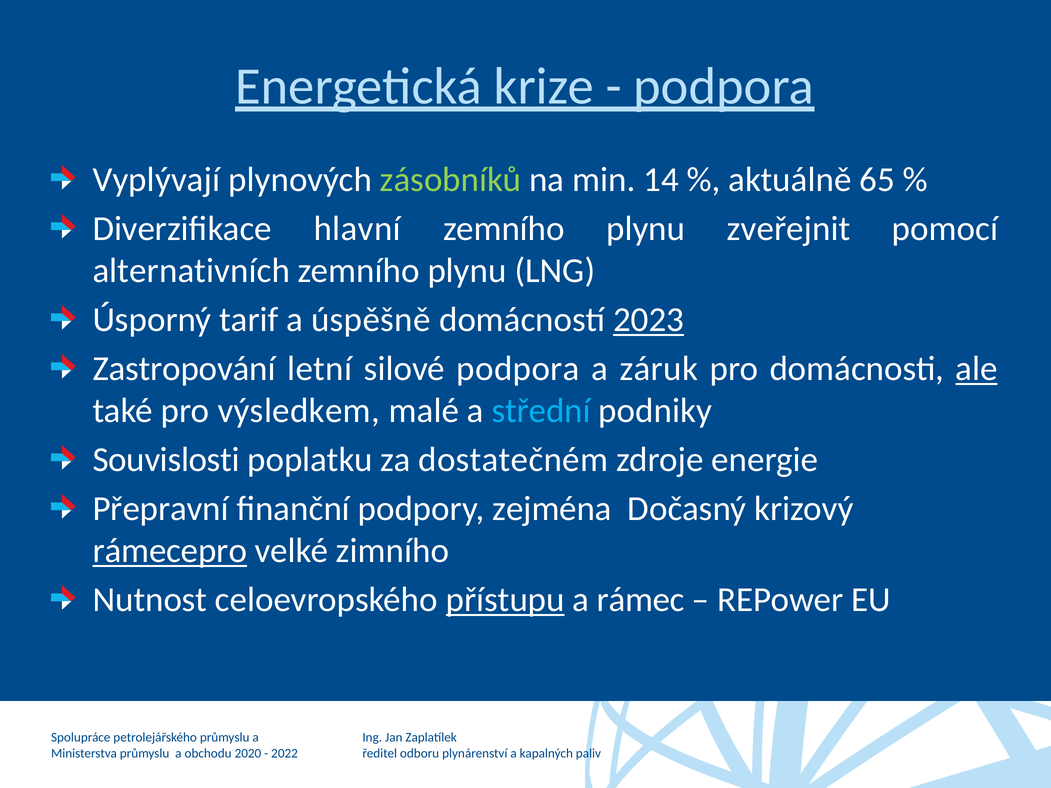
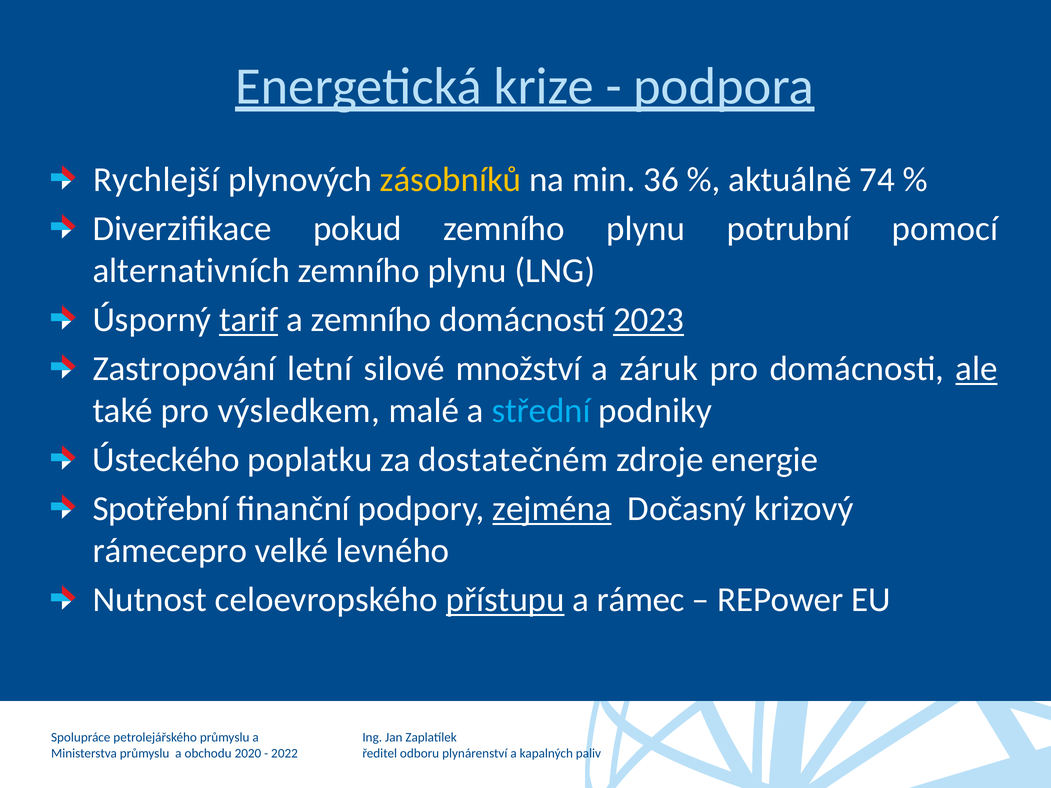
Vyplývají: Vyplývají -> Rychlejší
zásobníků colour: light green -> yellow
14: 14 -> 36
65: 65 -> 74
hlavní: hlavní -> pokud
zveřejnit: zveřejnit -> potrubní
tarif underline: none -> present
a úspěšně: úspěšně -> zemního
silové podpora: podpora -> množství
Souvislosti: Souvislosti -> Ústeckého
Přepravní: Přepravní -> Spotřební
zejména underline: none -> present
rámecepro underline: present -> none
zimního: zimního -> levného
